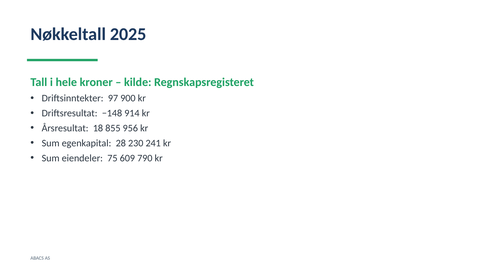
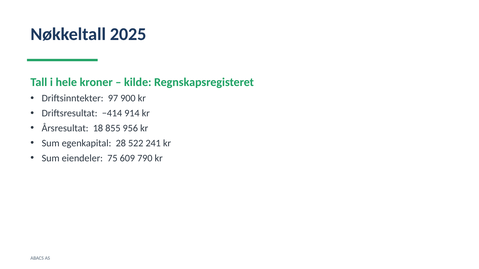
−148: −148 -> −414
230: 230 -> 522
